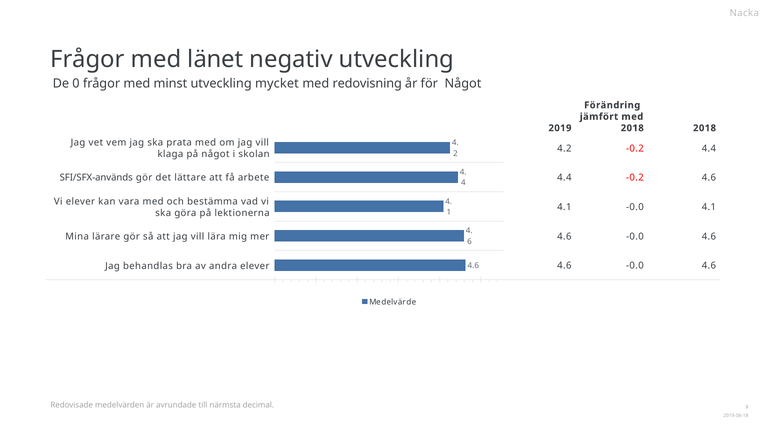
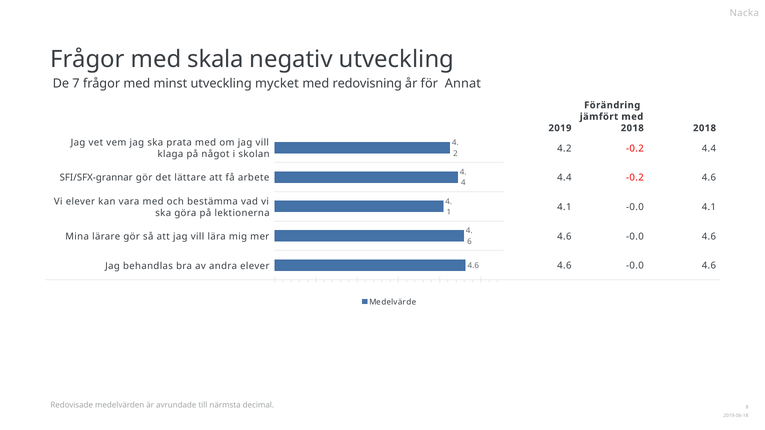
länet: länet -> skala
0: 0 -> 7
för Något: Något -> Annat
SFI/SFX-används: SFI/SFX-används -> SFI/SFX-grannar
